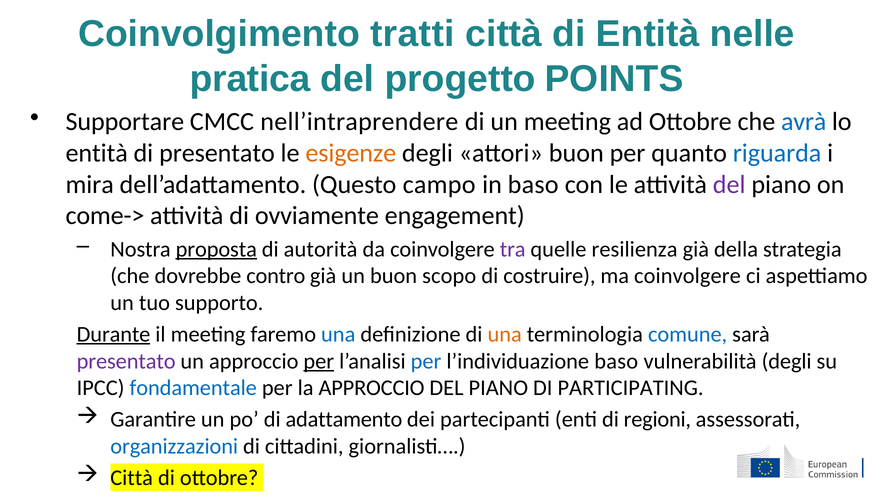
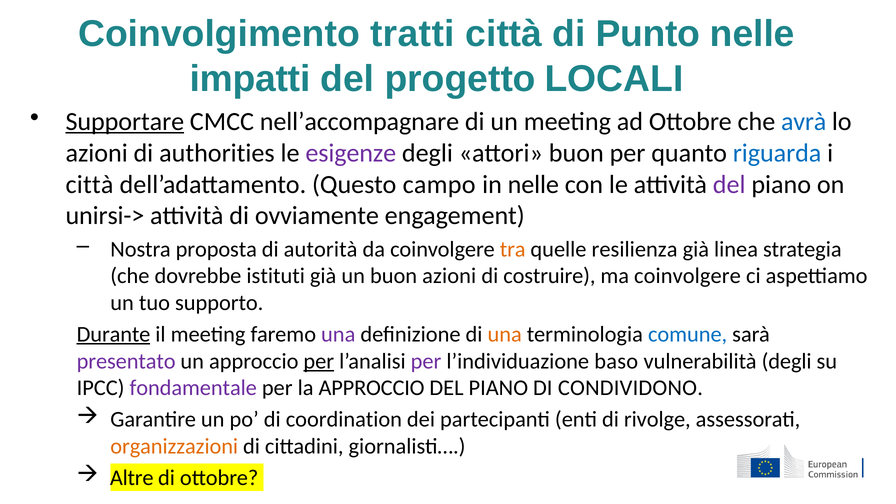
di Entità: Entità -> Punto
pratica: pratica -> impatti
POINTS: POINTS -> LOCALI
Supportare underline: none -> present
nell’intraprendere: nell’intraprendere -> nell’accompagnare
entità at (97, 153): entità -> azioni
di presentato: presentato -> authorities
esigenze colour: orange -> purple
mira at (90, 184): mira -> città
in baso: baso -> nelle
come->: come-> -> unirsi->
proposta underline: present -> none
tra colour: purple -> orange
della: della -> linea
contro: contro -> istituti
buon scopo: scopo -> azioni
una at (338, 334) colour: blue -> purple
per at (426, 361) colour: blue -> purple
fondamentale colour: blue -> purple
PARTICIPATING: PARTICIPATING -> CONDIVIDONO
adattamento: adattamento -> coordination
regioni: regioni -> rivolge
organizzazioni colour: blue -> orange
Città at (132, 478): Città -> Altre
